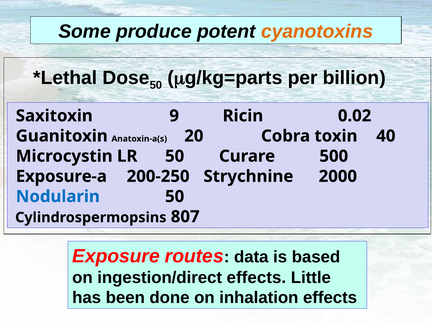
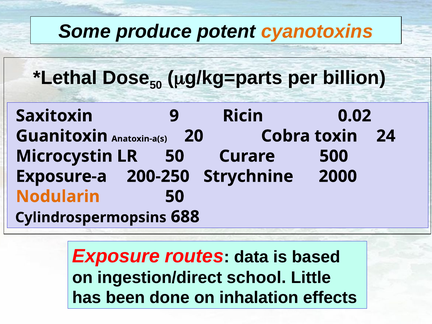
40: 40 -> 24
Nodularin colour: blue -> orange
807: 807 -> 688
ingestion/direct effects: effects -> school
